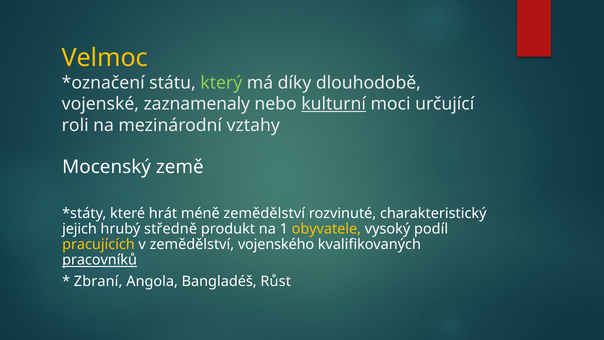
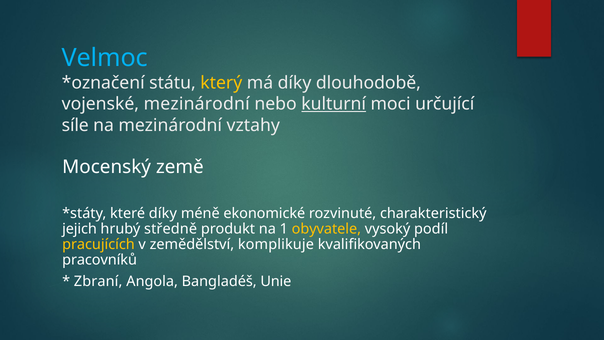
Velmoc colour: yellow -> light blue
který colour: light green -> yellow
vojenské zaznamenaly: zaznamenaly -> mezinárodní
roli: roli -> síle
které hrát: hrát -> díky
méně zemědělství: zemědělství -> ekonomické
vojenského: vojenského -> komplikuje
pracovníků underline: present -> none
Růst: Růst -> Unie
